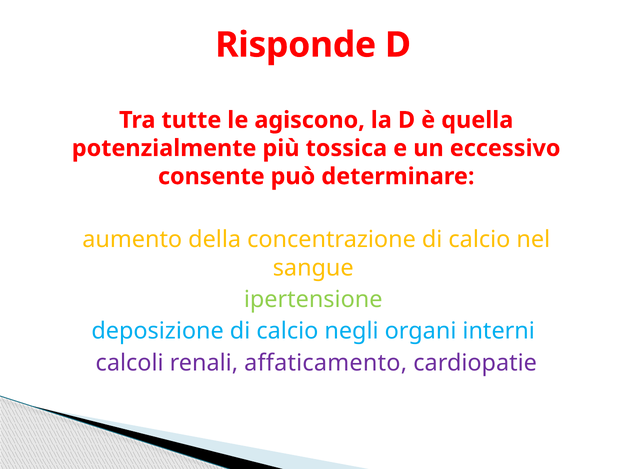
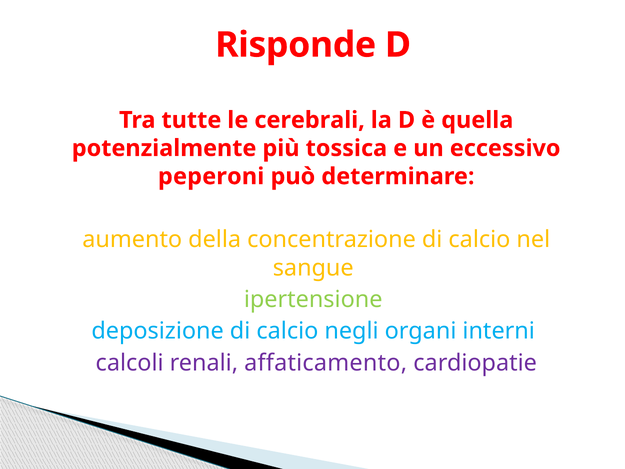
agiscono: agiscono -> cerebrali
consente: consente -> peperoni
